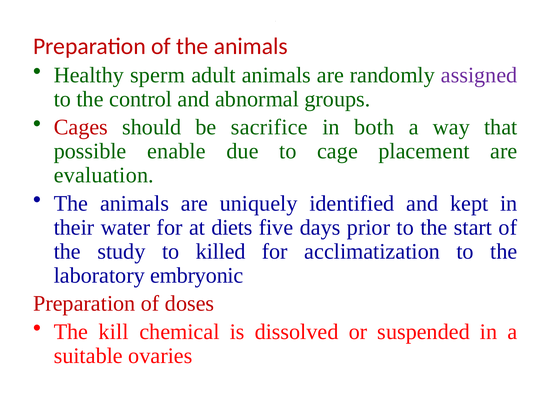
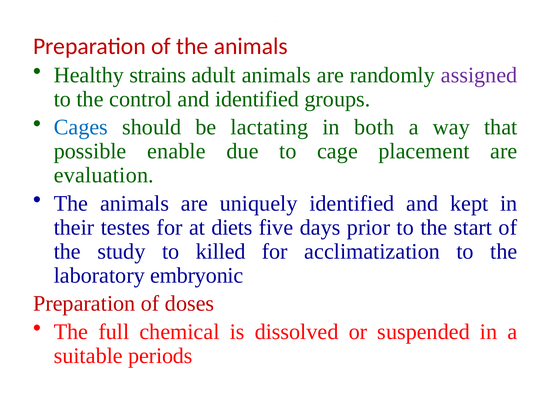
sperm: sperm -> strains
and abnormal: abnormal -> identified
Cages colour: red -> blue
sacrifice: sacrifice -> lactating
water: water -> testes
kill: kill -> full
ovaries: ovaries -> periods
